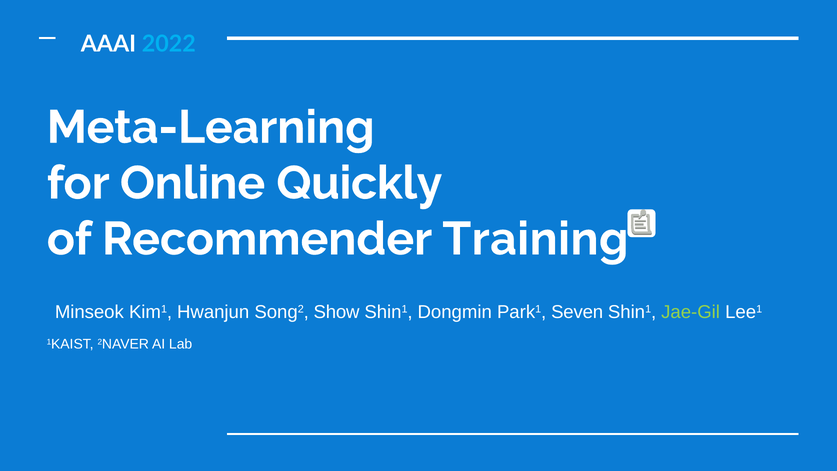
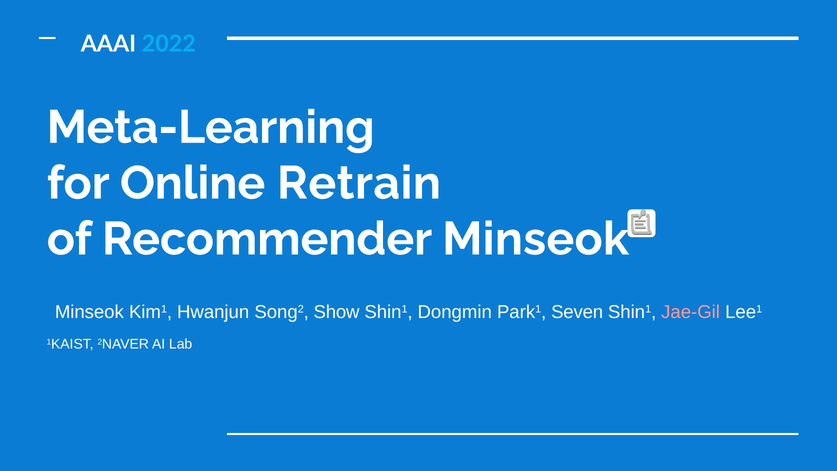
Quickly: Quickly -> Retrain
Recommender Training: Training -> Minseok
Jae-Gil colour: light green -> pink
